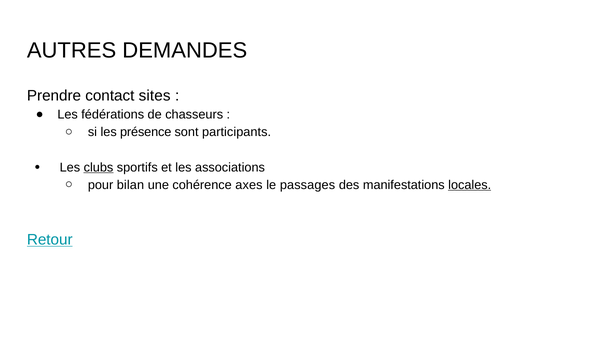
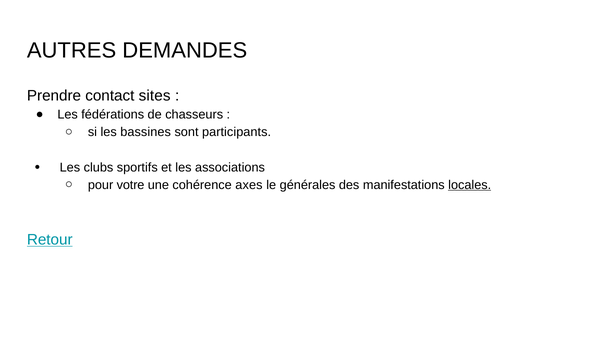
présence: présence -> bassines
clubs underline: present -> none
bilan: bilan -> votre
passages: passages -> générales
